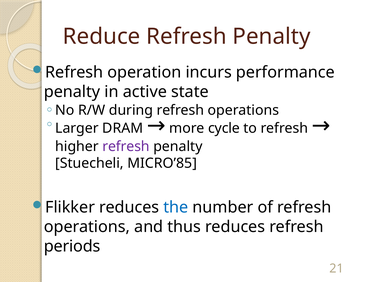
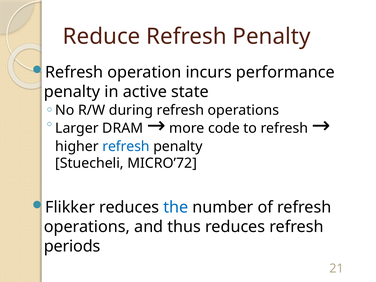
cycle: cycle -> code
refresh at (126, 147) colour: purple -> blue
MICRO’85: MICRO’85 -> MICRO’72
